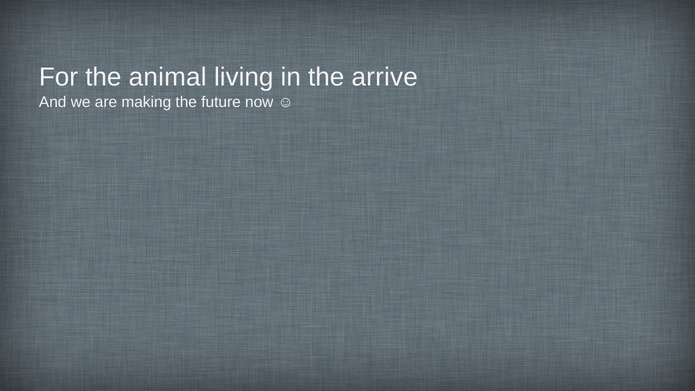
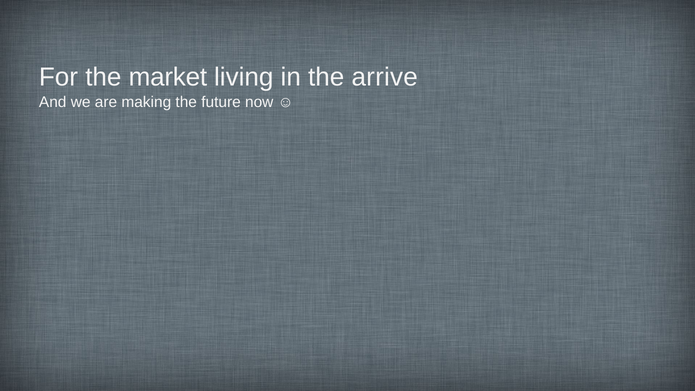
animal: animal -> market
